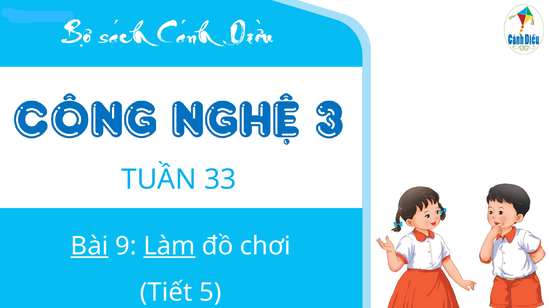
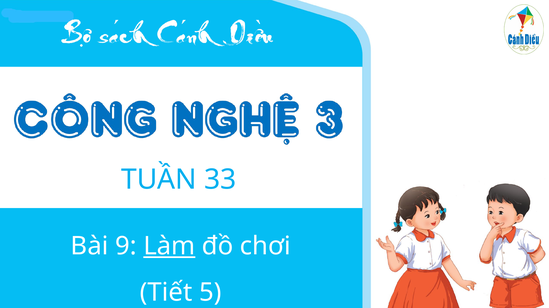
Bài underline: present -> none
